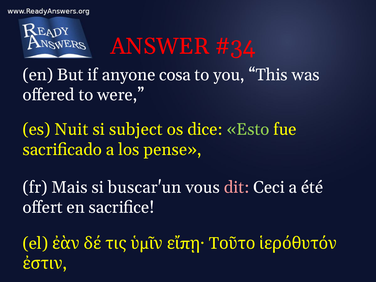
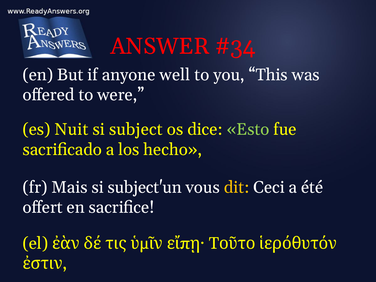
cosa: cosa -> well
pense: pense -> hecho
buscar'un: buscar'un -> subject'un
dit colour: pink -> yellow
